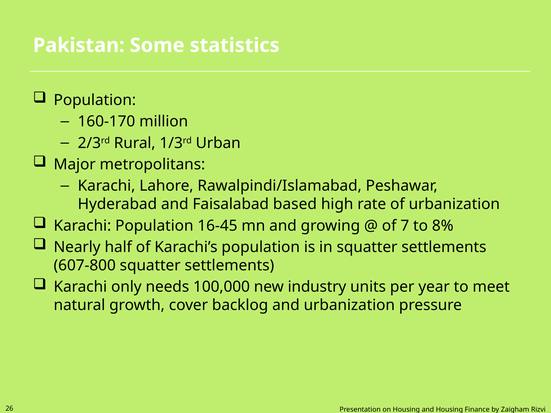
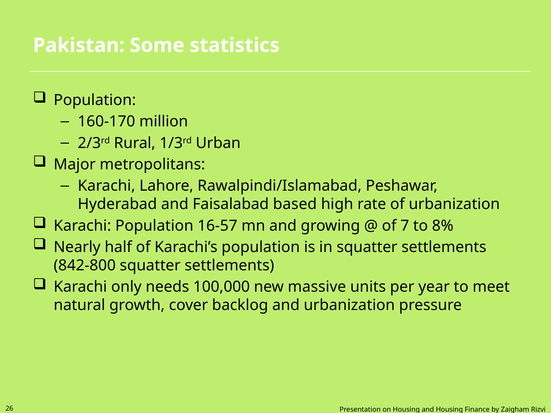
16-45: 16-45 -> 16-57
607-800: 607-800 -> 842-800
industry: industry -> massive
